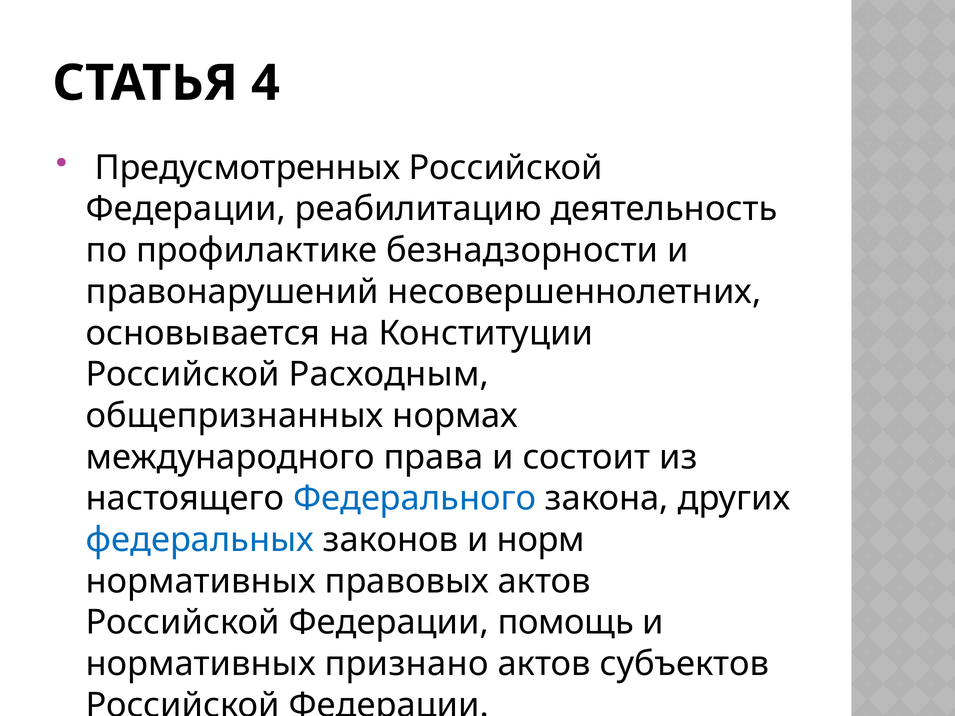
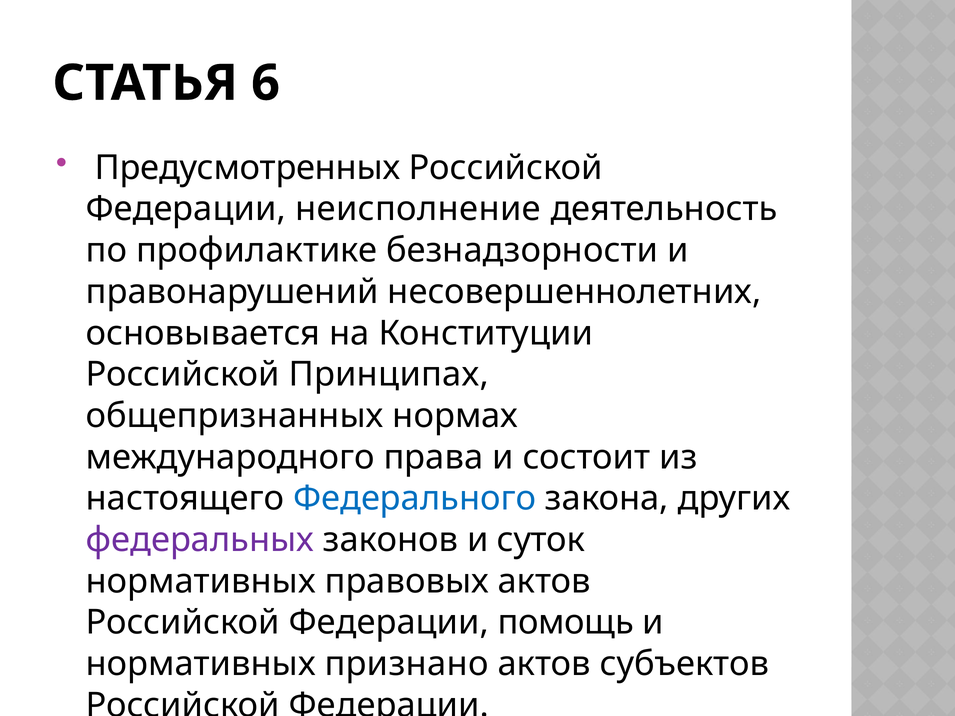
4: 4 -> 6
реабилитацию: реабилитацию -> неисполнение
Расходным: Расходным -> Принципах
федеральных colour: blue -> purple
норм: норм -> суток
